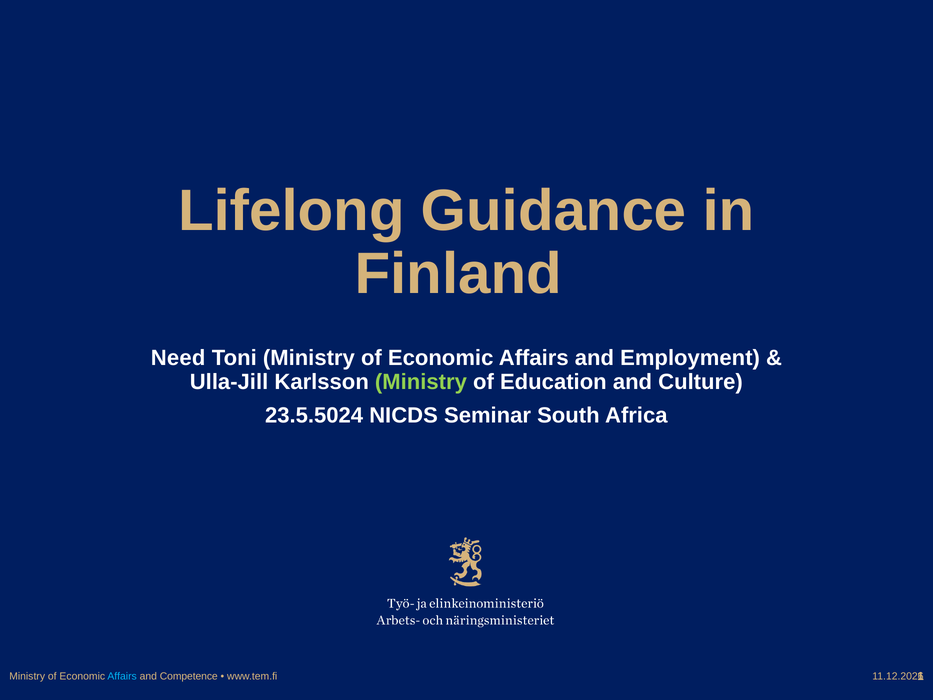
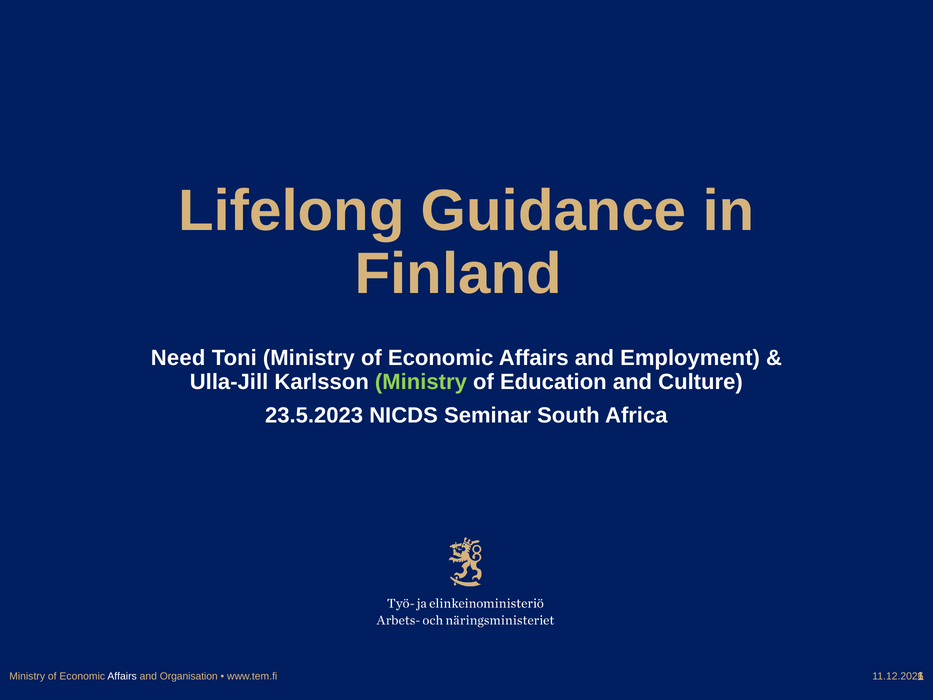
23.5.5024: 23.5.5024 -> 23.5.2023
Affairs at (122, 676) colour: light blue -> white
Competence: Competence -> Organisation
